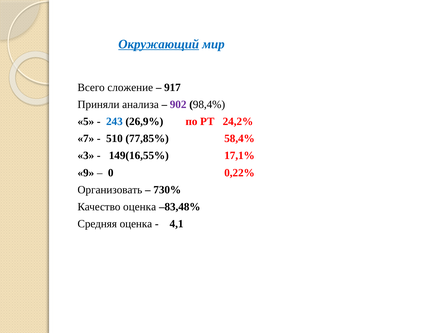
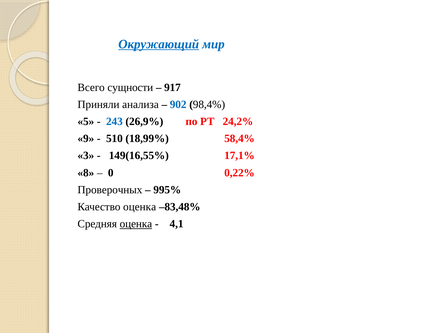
сложение: сложение -> сущности
902 colour: purple -> blue
7: 7 -> 9
77,85%: 77,85% -> 18,99%
9: 9 -> 8
Организовать: Организовать -> Проверочных
730%: 730% -> 995%
оценка at (136, 223) underline: none -> present
